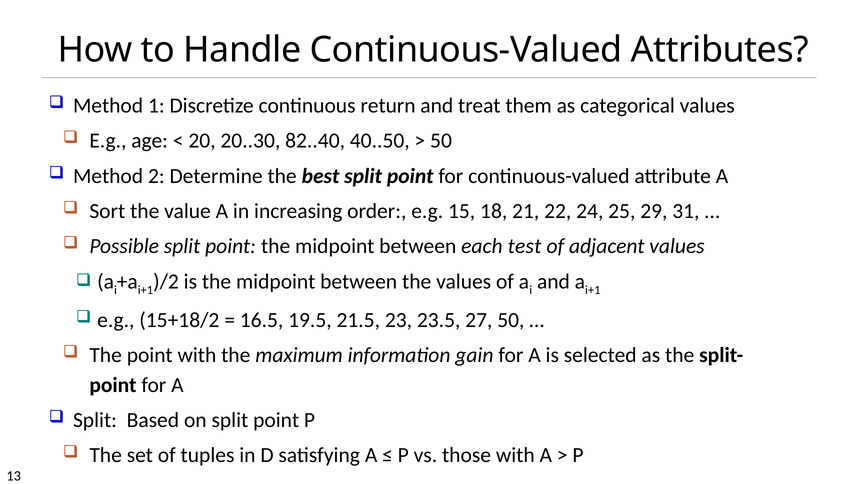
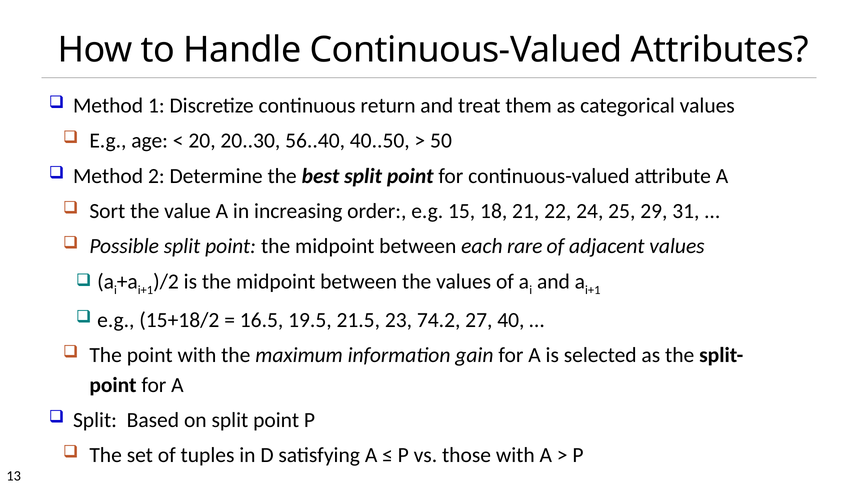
82..40: 82..40 -> 56..40
test: test -> rare
23.5: 23.5 -> 74.2
27 50: 50 -> 40
